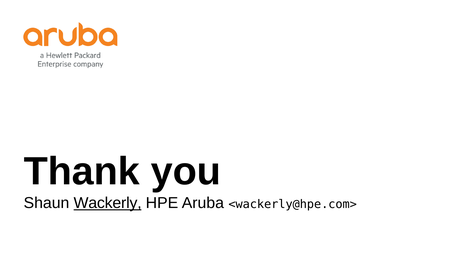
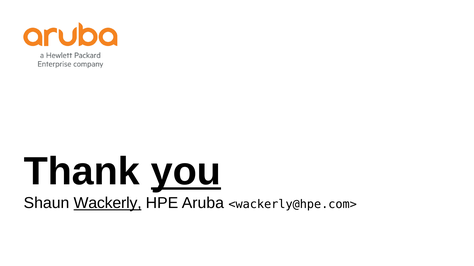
you underline: none -> present
